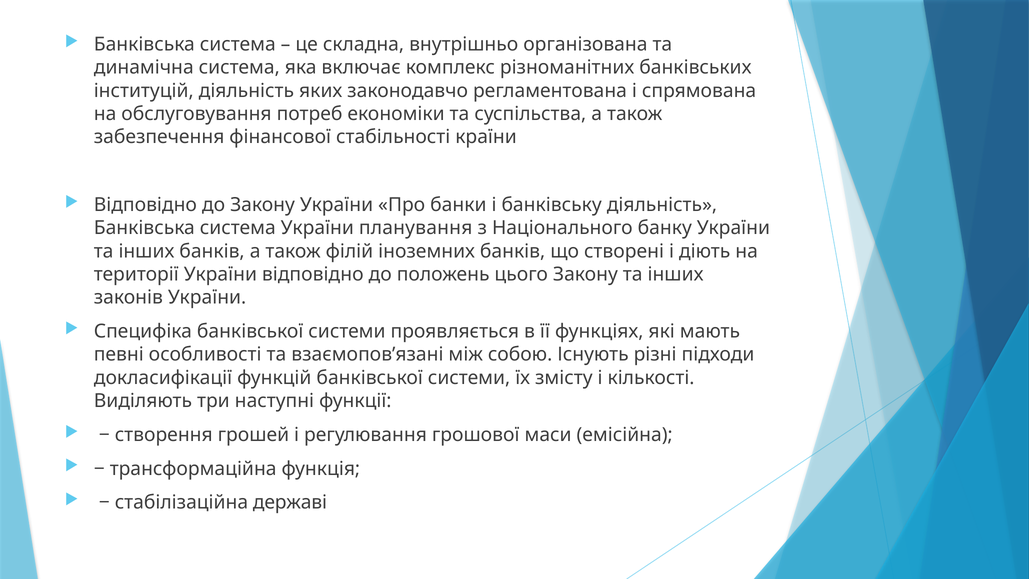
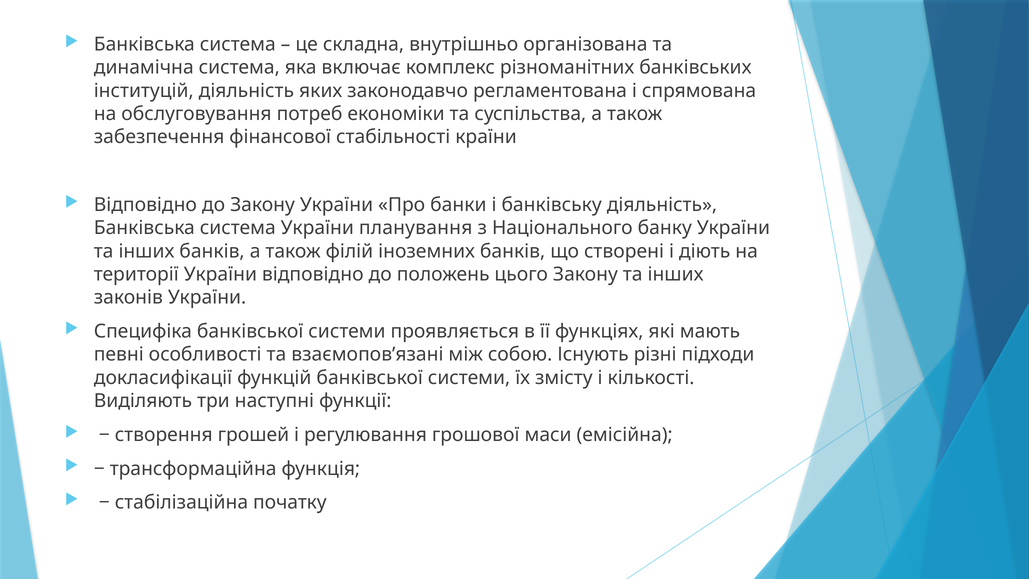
державі: державі -> початку
